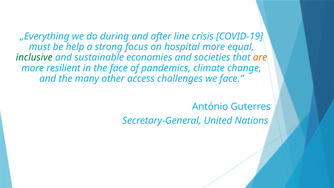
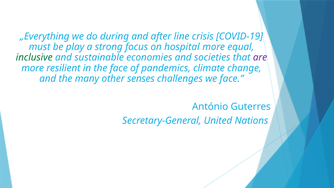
help: help -> play
are colour: orange -> purple
access: access -> senses
